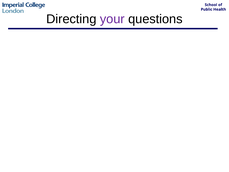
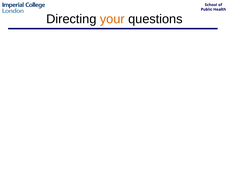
your colour: purple -> orange
